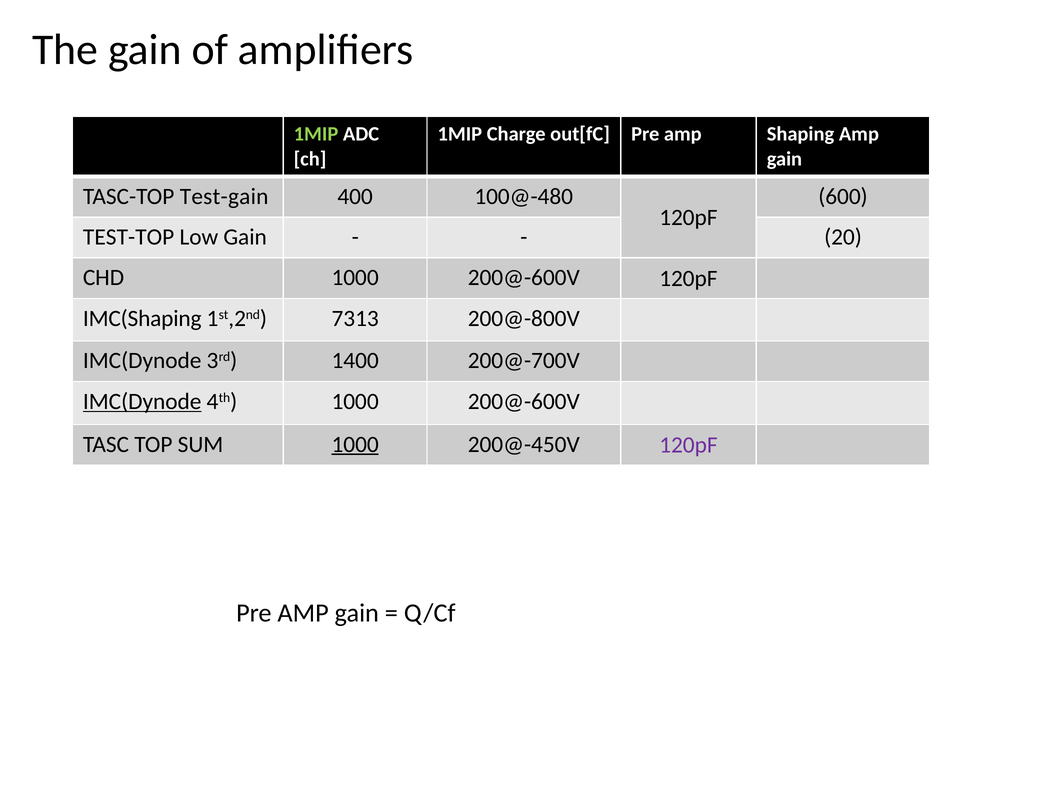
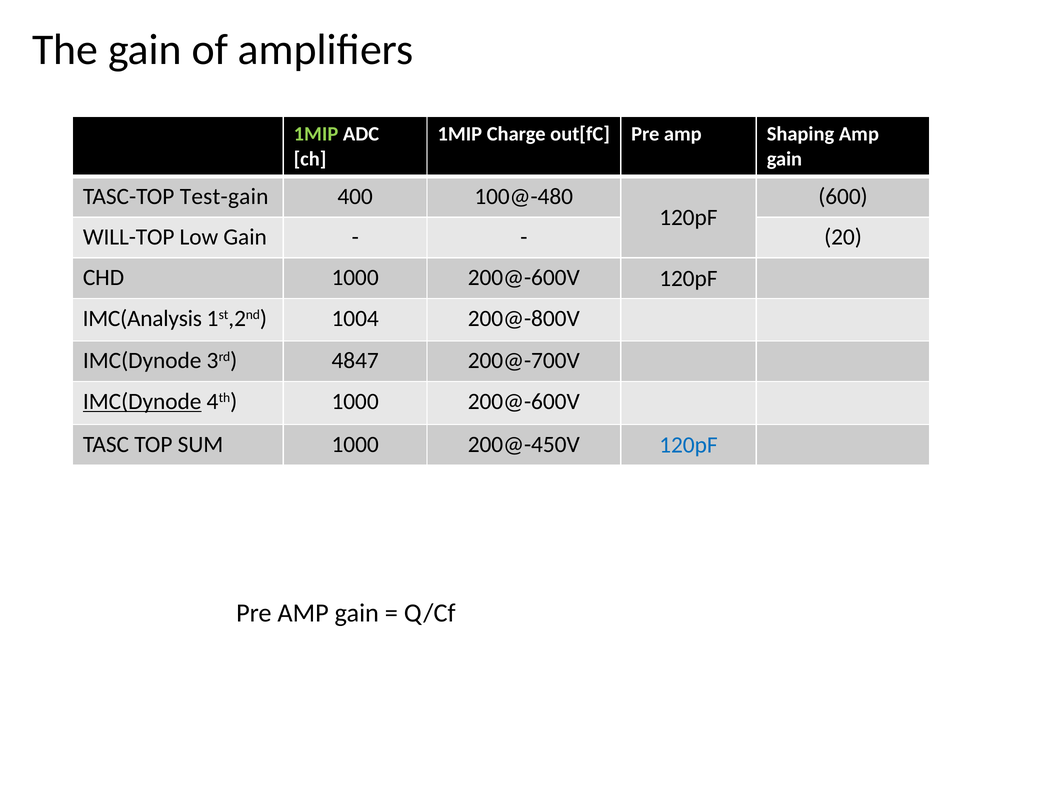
TEST-TOP: TEST-TOP -> WILL-TOP
IMC(Shaping: IMC(Shaping -> IMC(Analysis
7313: 7313 -> 1004
1400: 1400 -> 4847
1000 at (355, 444) underline: present -> none
120pF at (688, 445) colour: purple -> blue
